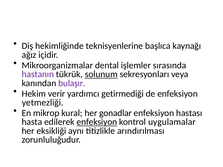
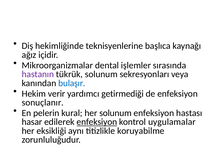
solunum at (101, 74) underline: present -> none
bulaşır colour: purple -> blue
yetmezliği: yetmezliği -> sonuçlanır
mikrop: mikrop -> pelerin
her gonadlar: gonadlar -> solunum
hasta: hasta -> hasar
arındırılması: arındırılması -> koruyabilme
